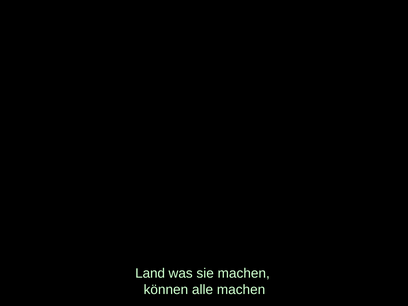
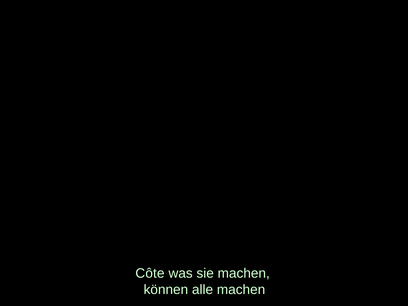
Land: Land -> Côte
